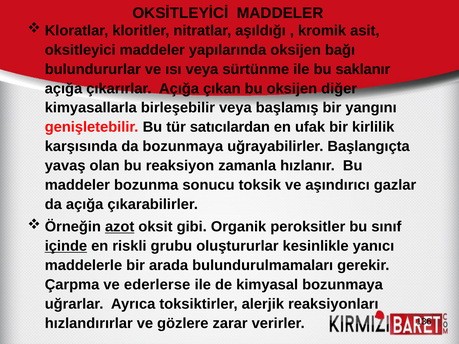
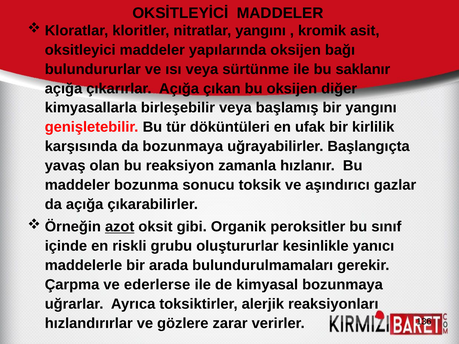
nitratlar aşıldığı: aşıldığı -> yangını
satıcılardan: satıcılardan -> döküntüleri
içinde underline: present -> none
